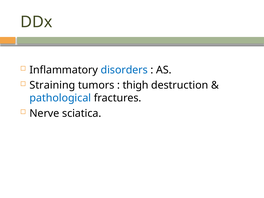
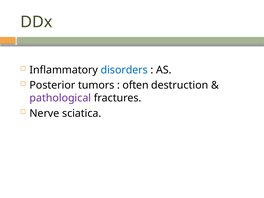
Straining: Straining -> Posterior
thigh: thigh -> often
pathological colour: blue -> purple
